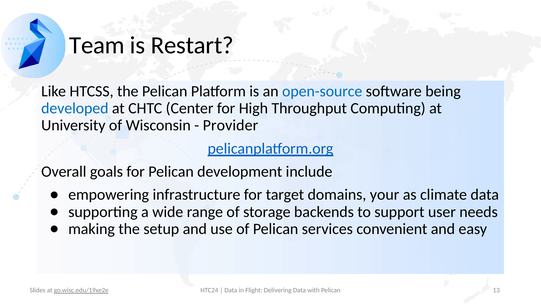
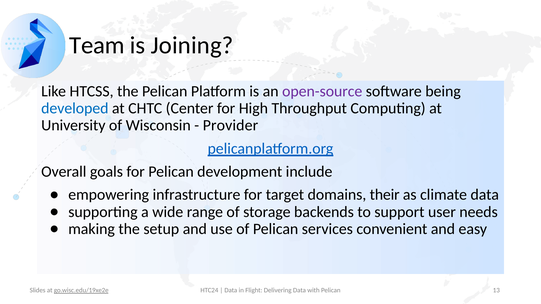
Restart: Restart -> Joining
open-source colour: blue -> purple
your: your -> their
